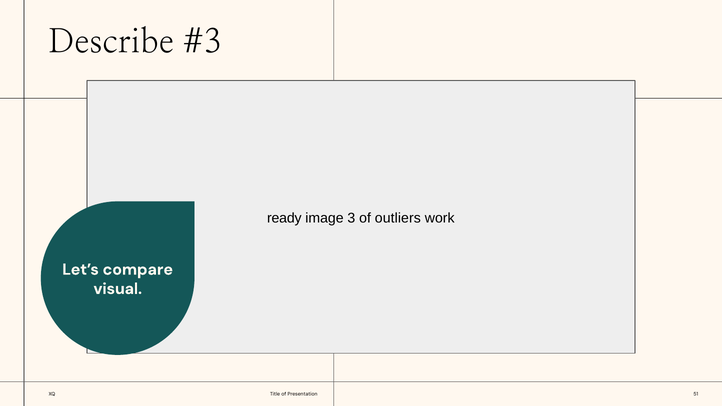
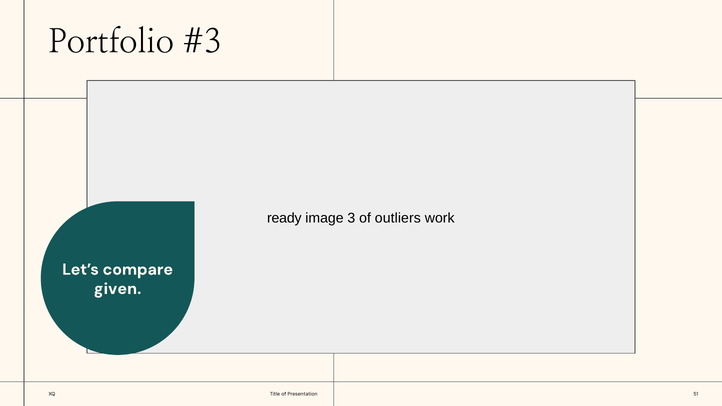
Describe: Describe -> Portfolio
visual: visual -> given
